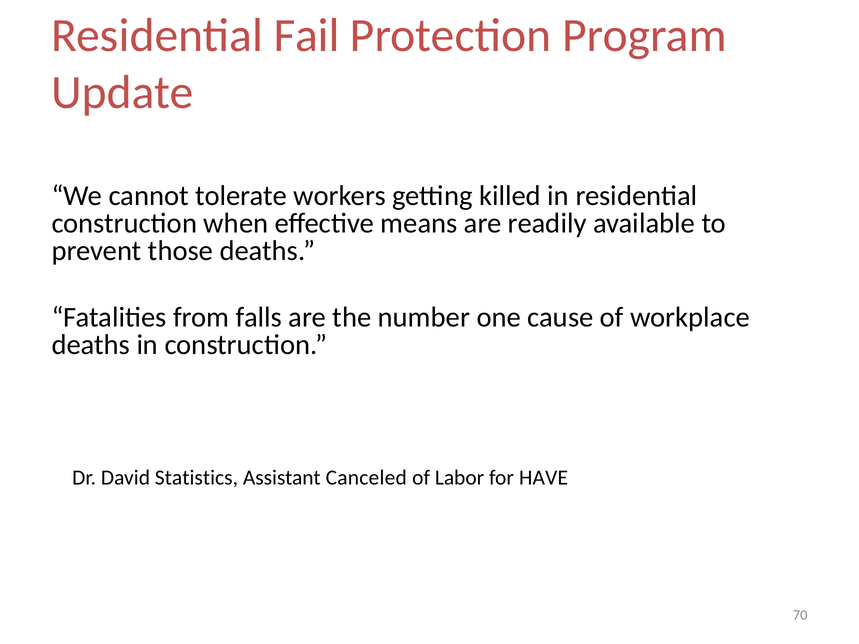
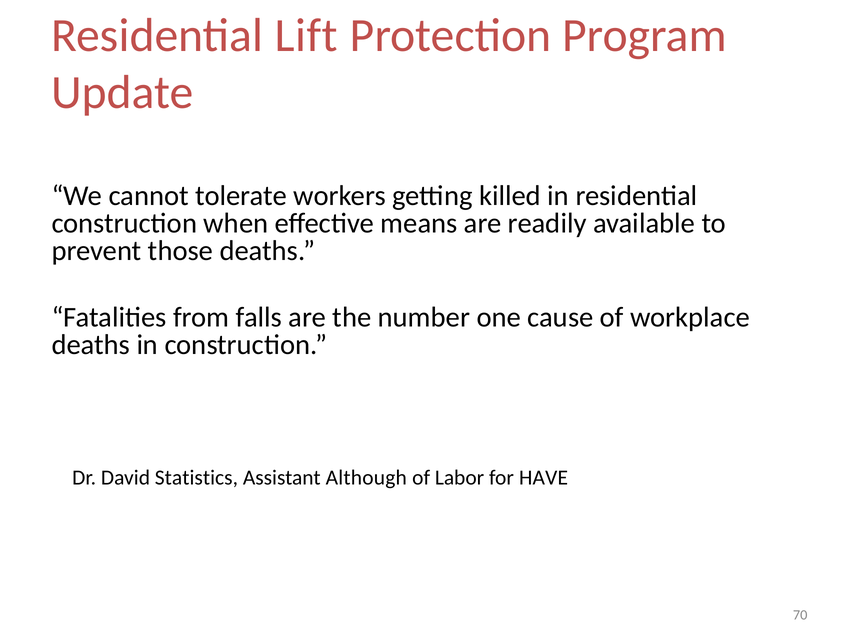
Fail: Fail -> Lift
Canceled: Canceled -> Although
